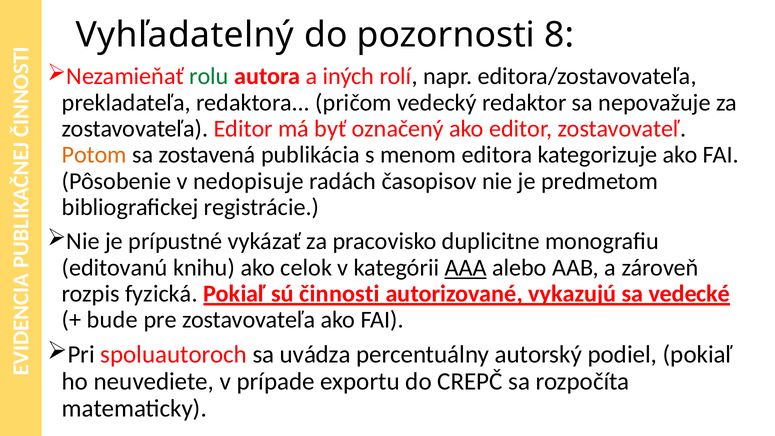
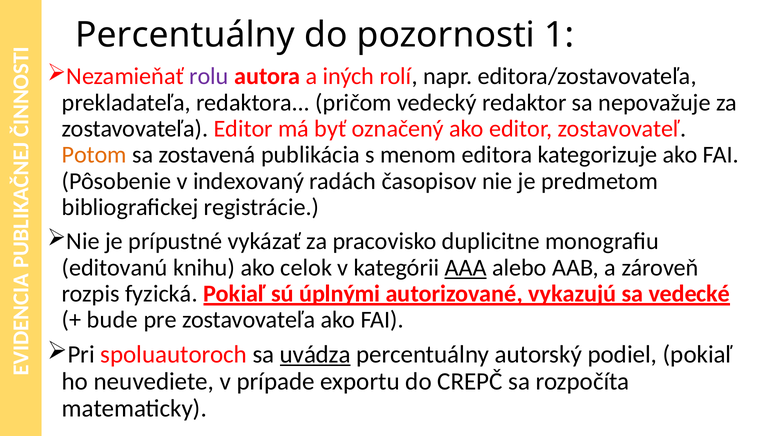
Vyhľadatelný at (185, 35): Vyhľadatelný -> Percentuálny
8: 8 -> 1
rolu colour: green -> purple
nedopisuje: nedopisuje -> indexovaný
činnosti: činnosti -> úplnými
uvádza underline: none -> present
